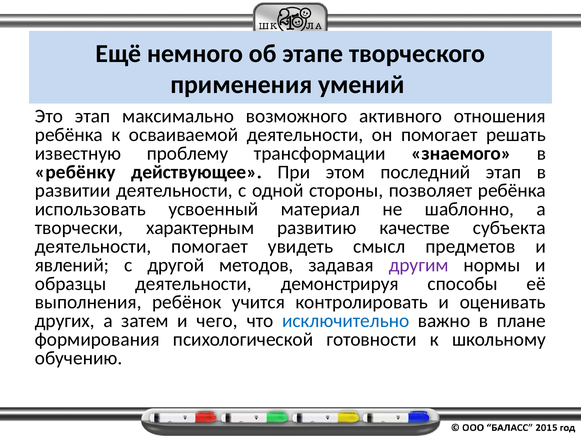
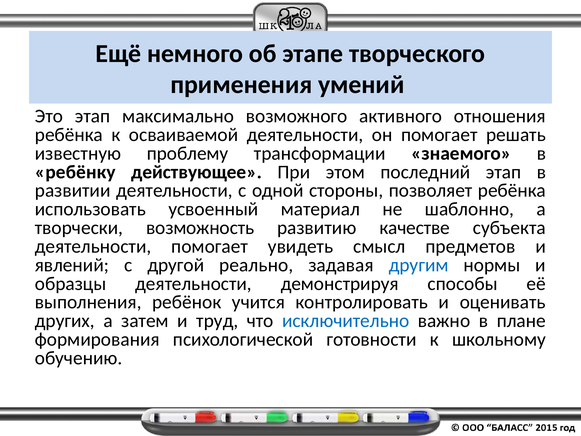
характерным: характерным -> возможность
методов: методов -> реально
другим colour: purple -> blue
чего: чего -> труд
